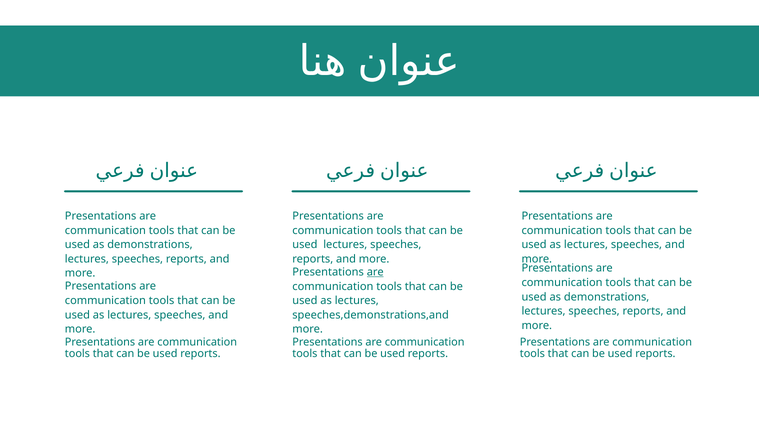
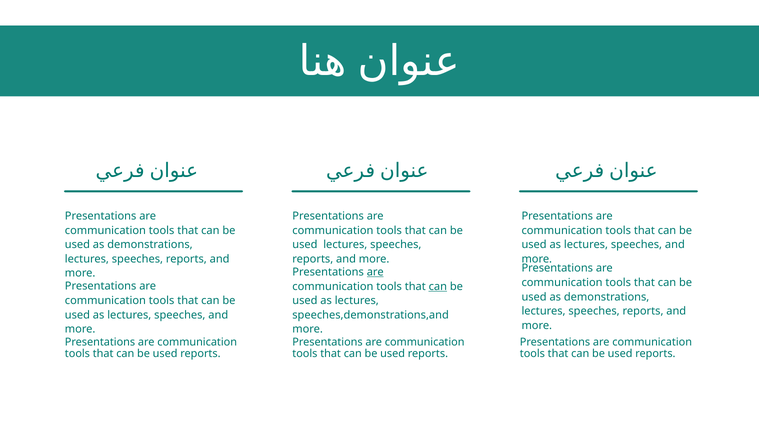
can at (438, 286) underline: none -> present
